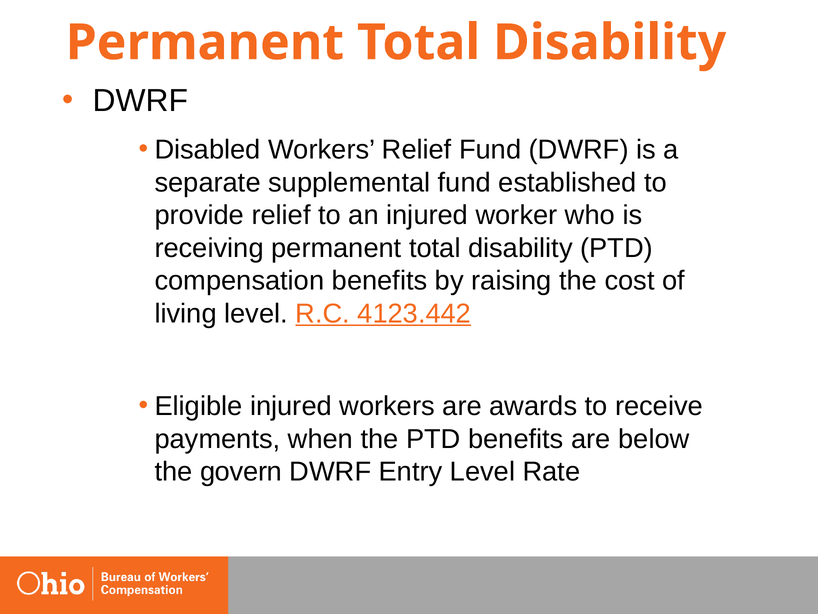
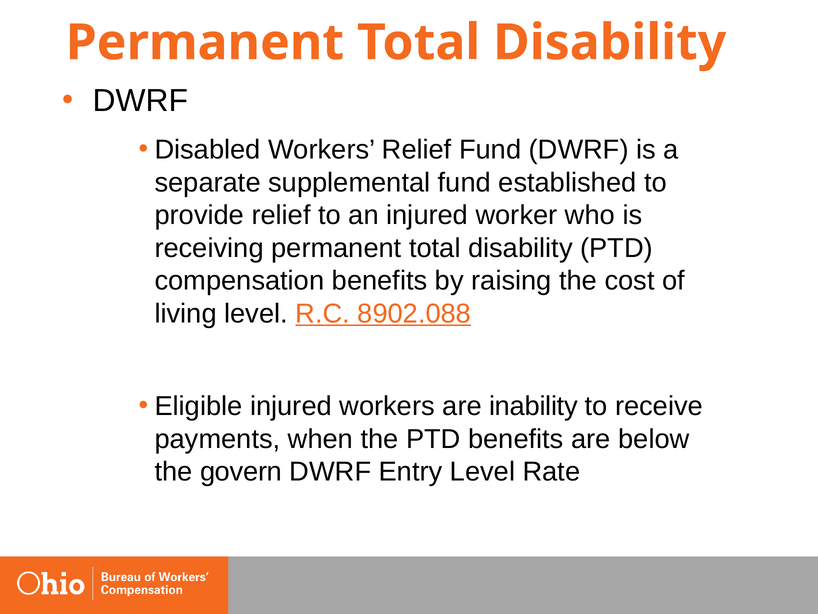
4123.442: 4123.442 -> 8902.088
awards: awards -> inability
